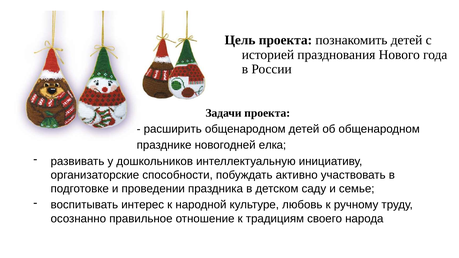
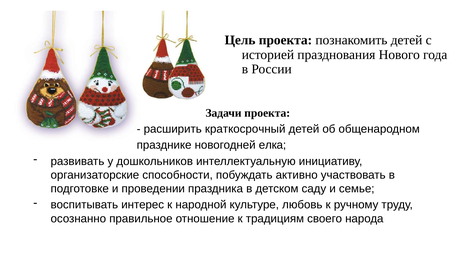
расширить общенародном: общенародном -> краткосрочный
